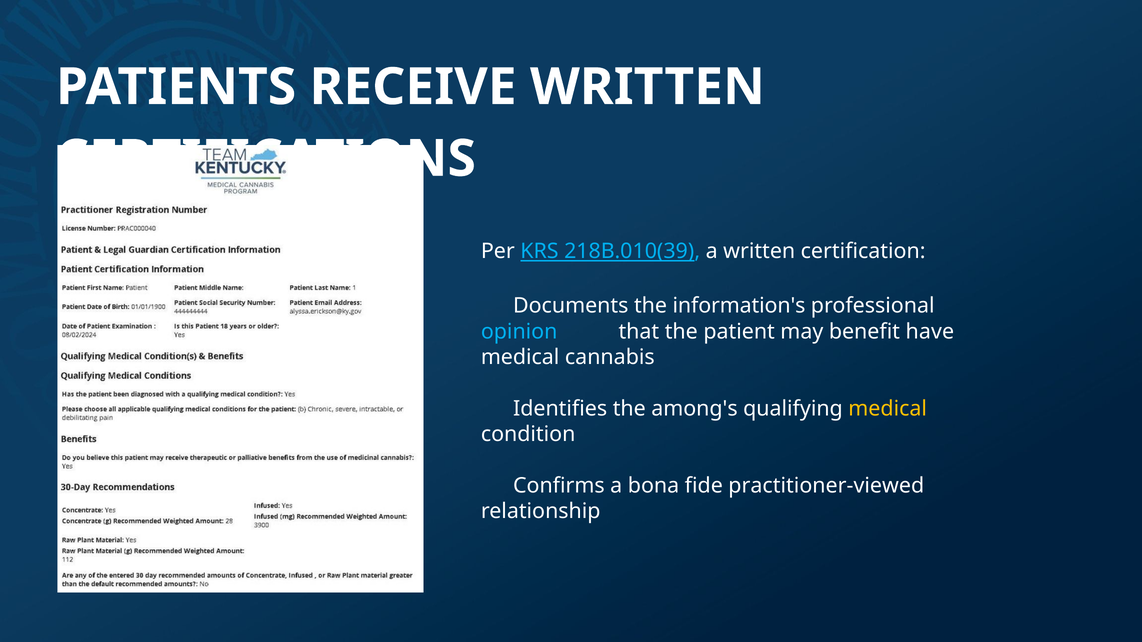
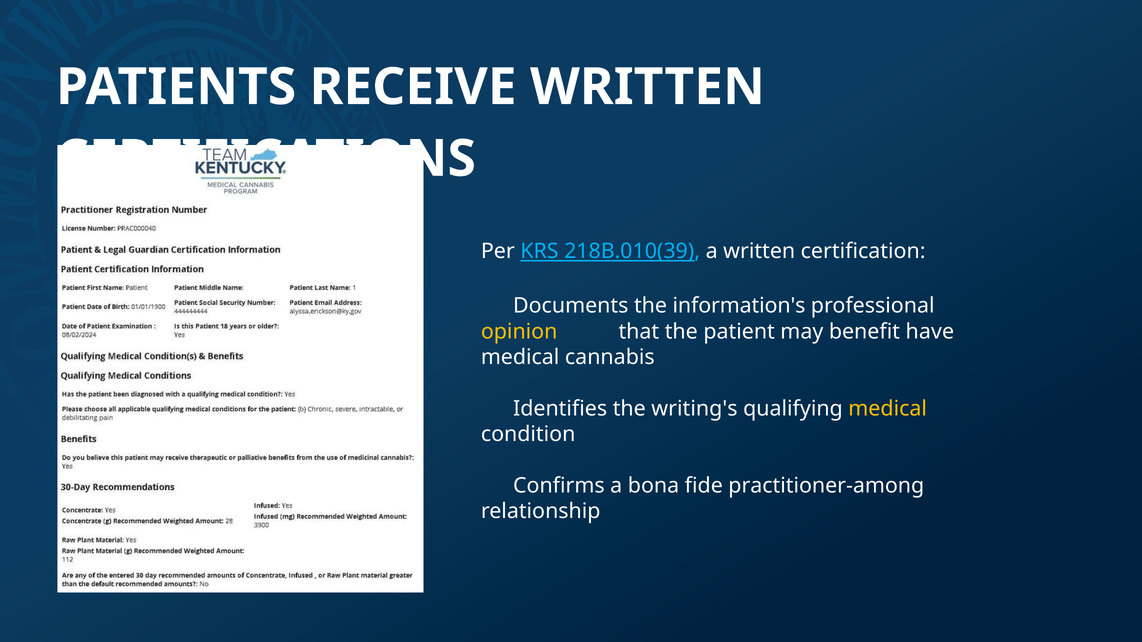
opinion colour: light blue -> yellow
among's: among's -> writing's
practitioner-viewed: practitioner-viewed -> practitioner-among
